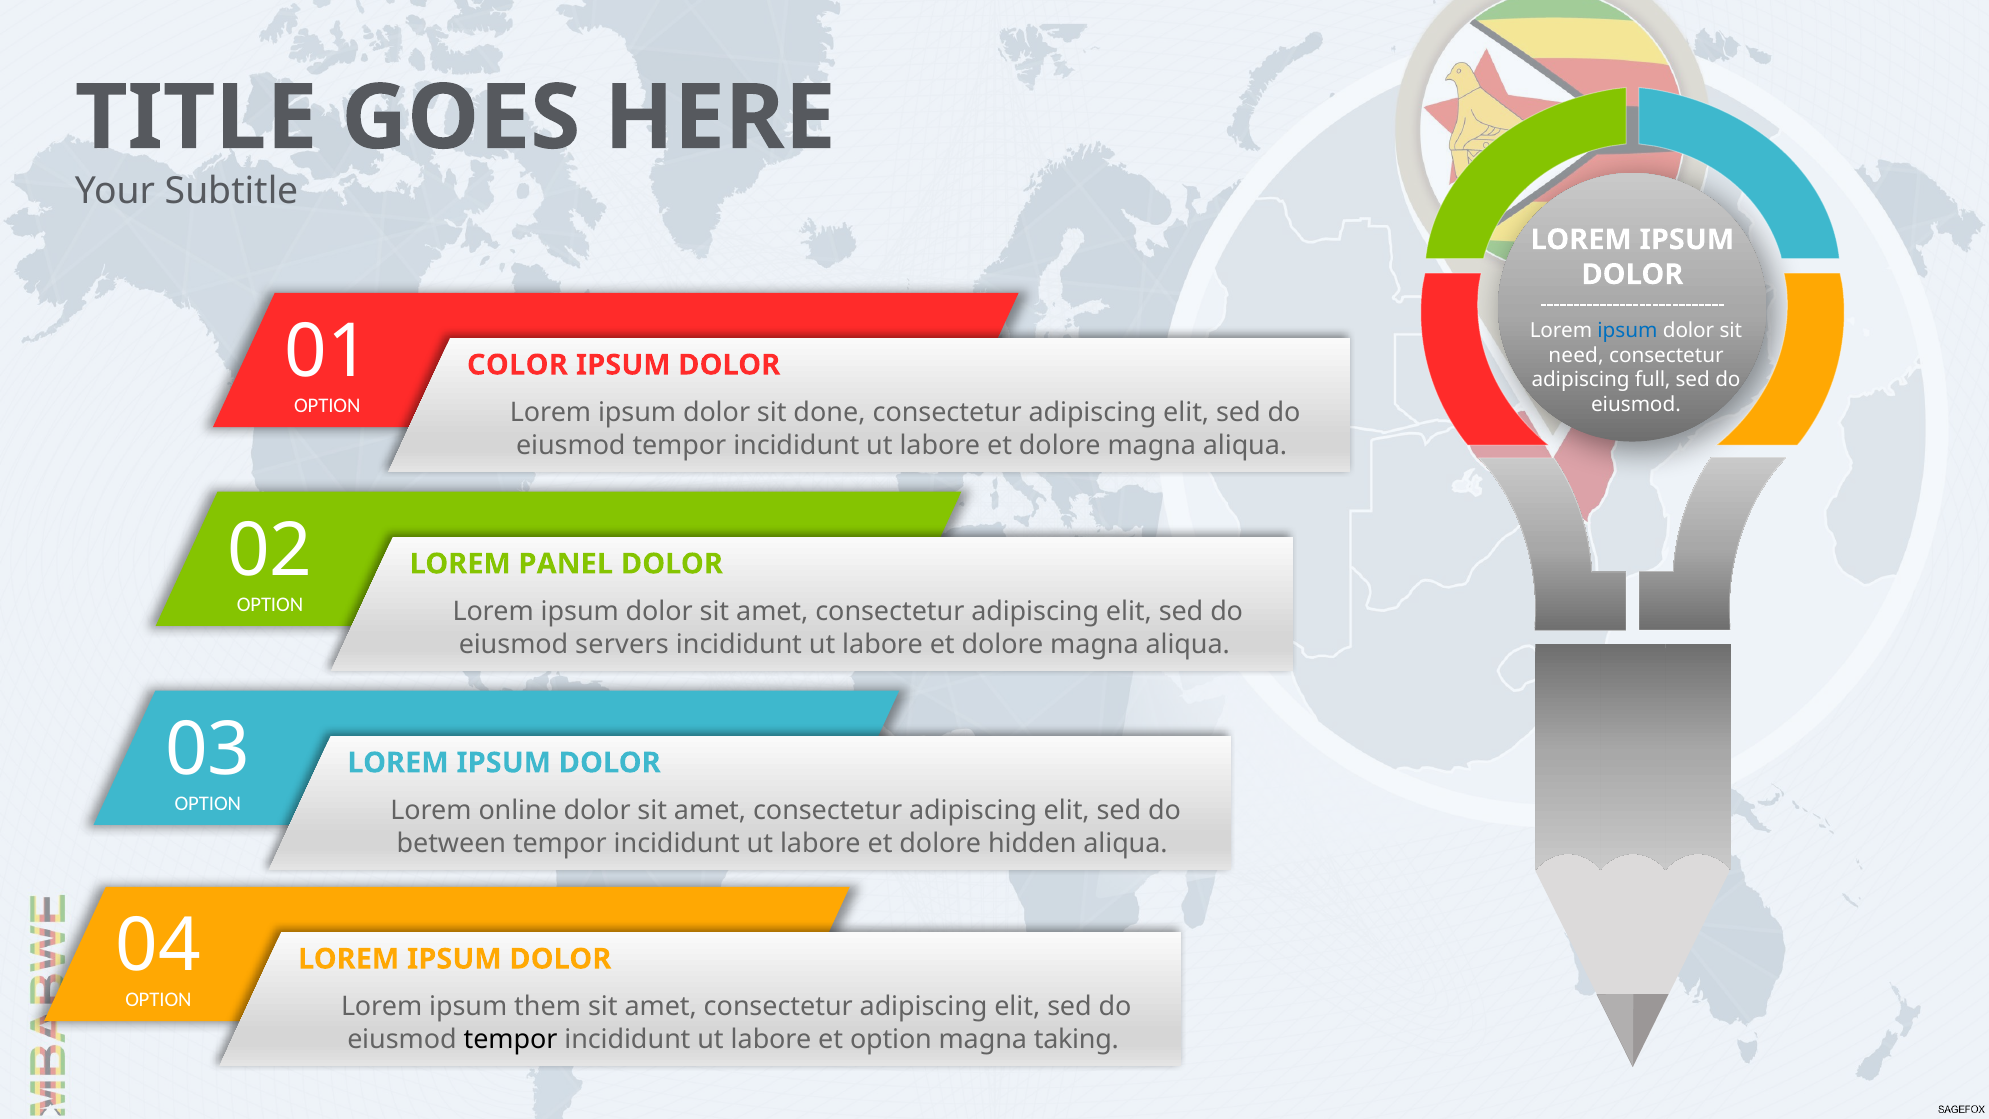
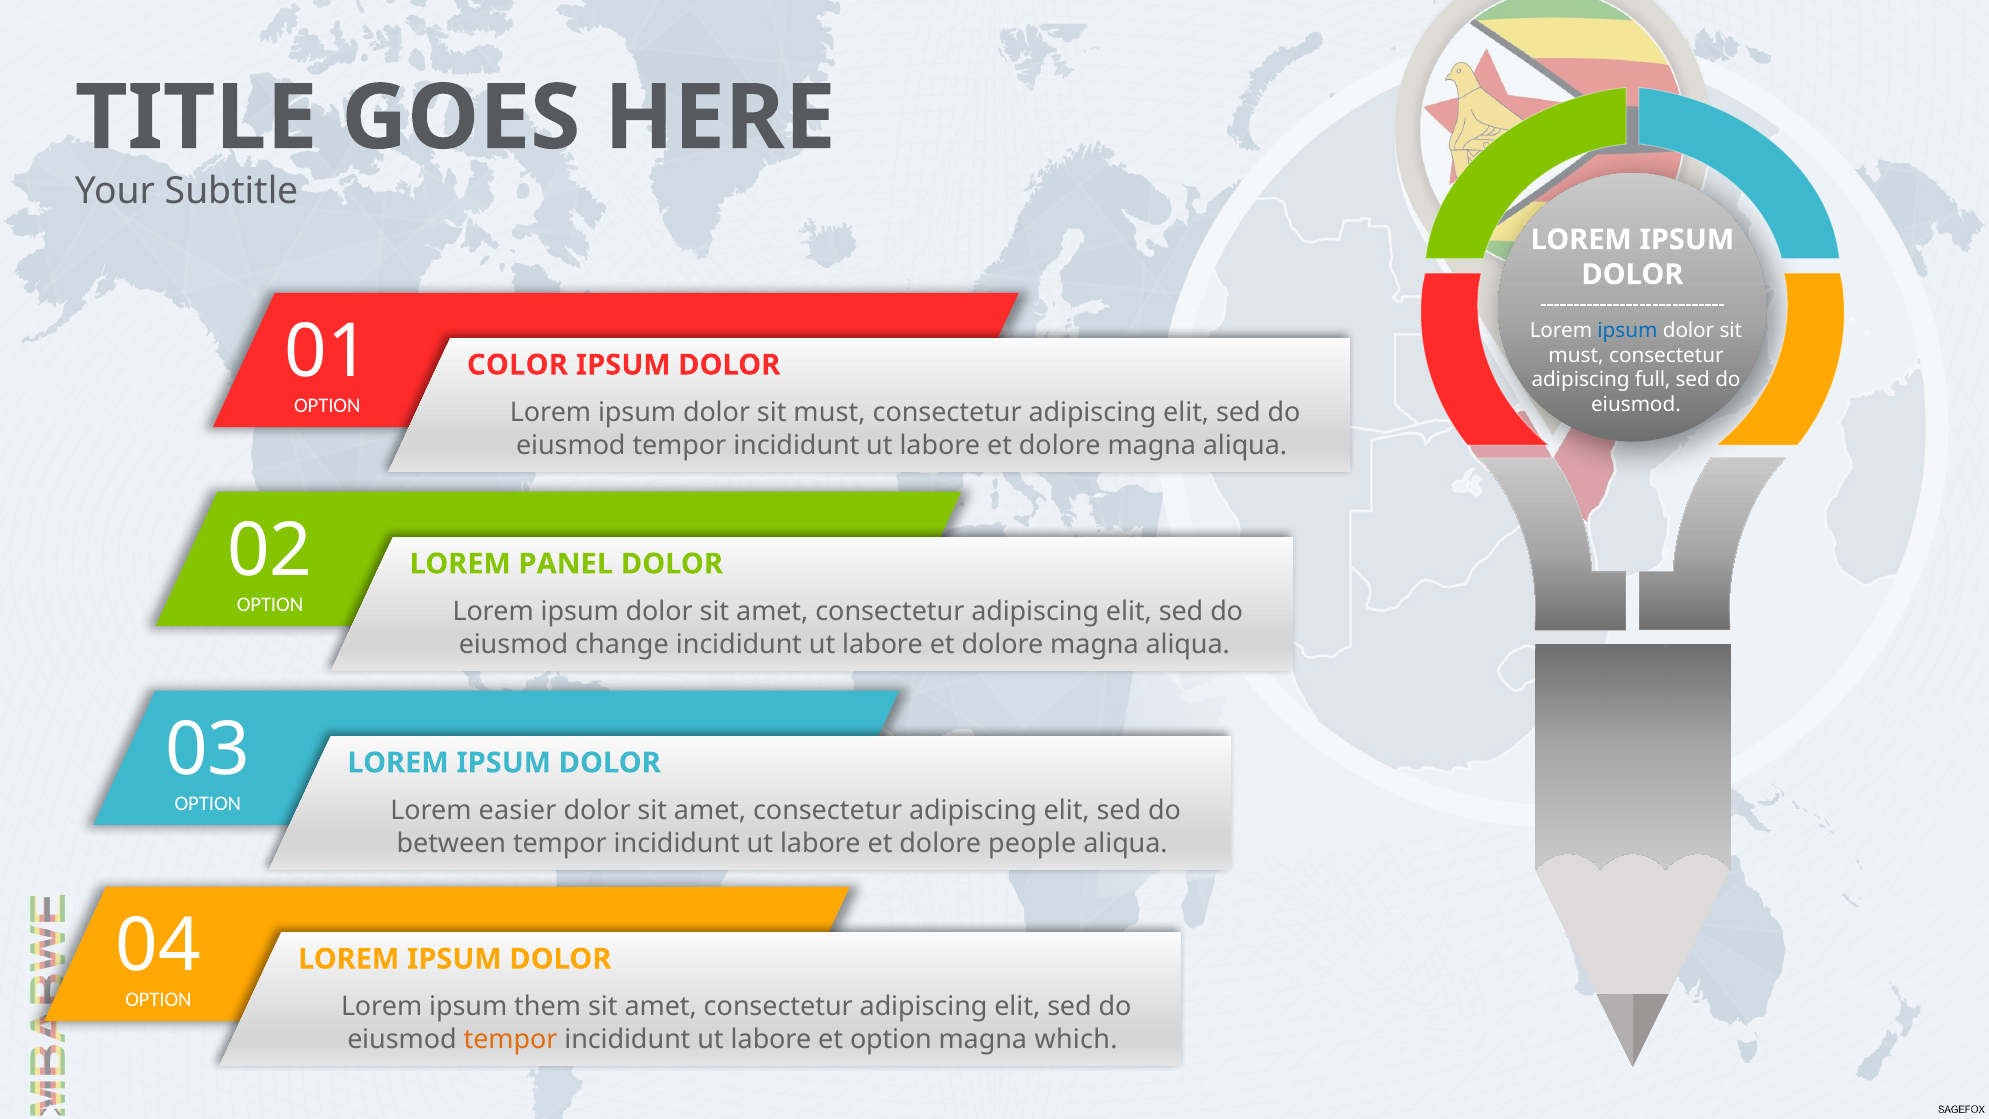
need at (1576, 355): need -> must
done at (830, 413): done -> must
servers: servers -> change
online: online -> easier
hidden: hidden -> people
tempor at (511, 1039) colour: black -> orange
taking: taking -> which
